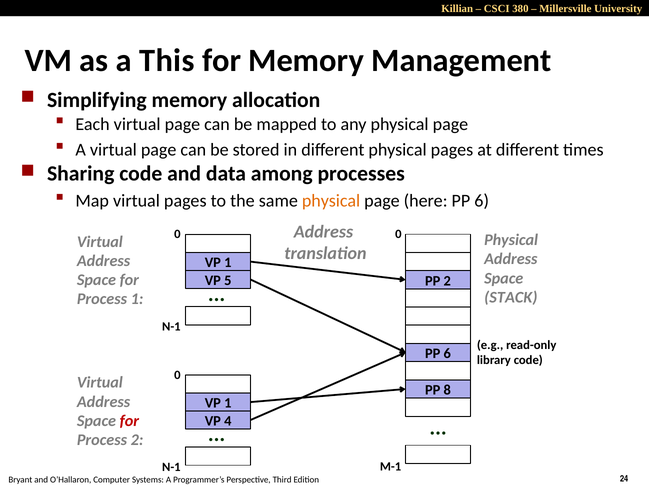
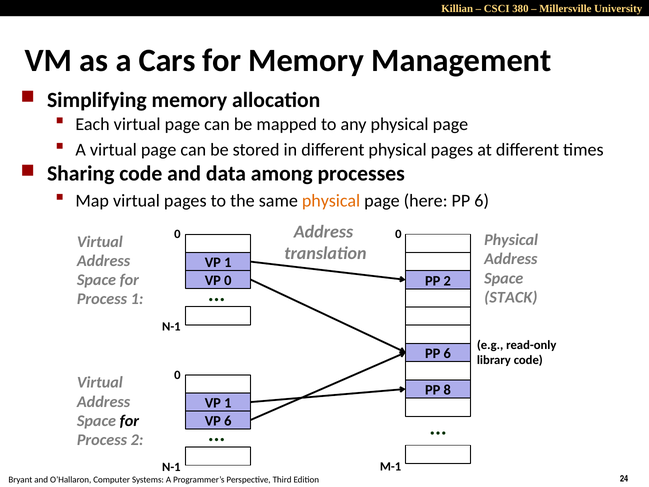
This: This -> Cars
VP 5: 5 -> 0
for at (129, 421) colour: red -> black
VP 4: 4 -> 6
